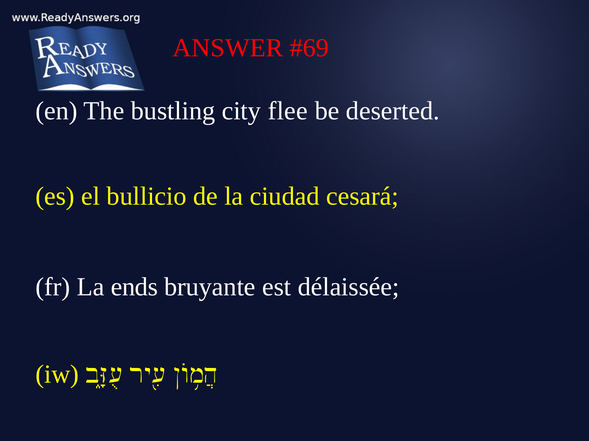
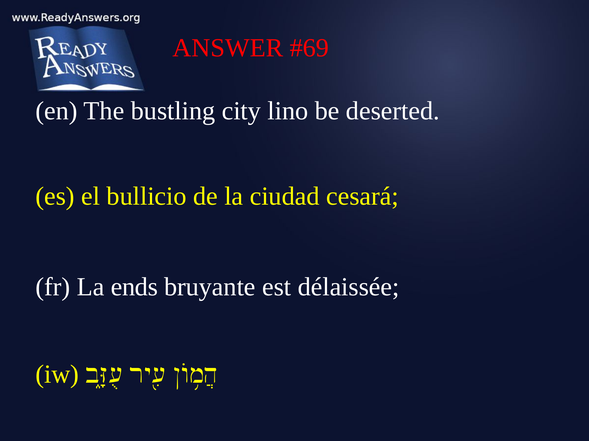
flee: flee -> lino
